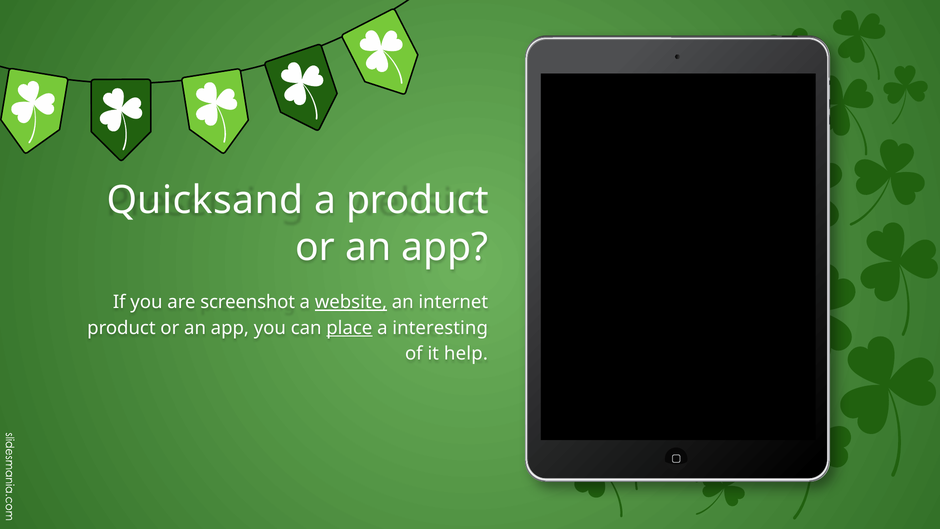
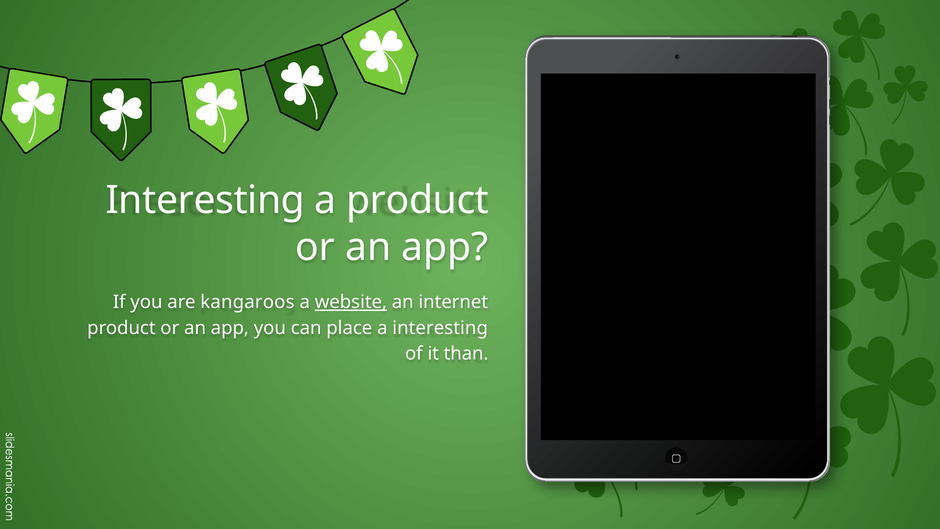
Quicksand at (205, 200): Quicksand -> Interesting
screenshot: screenshot -> kangaroos
place underline: present -> none
help: help -> than
